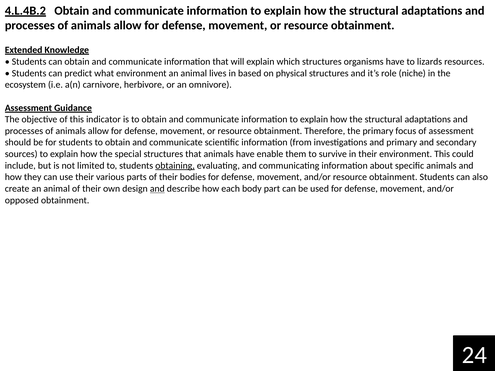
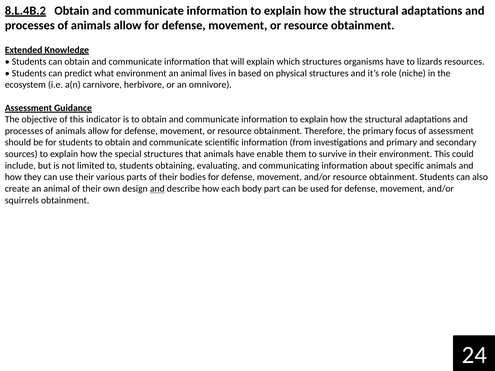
4.L.4B.2: 4.L.4B.2 -> 8.L.4B.2
obtaining underline: present -> none
opposed: opposed -> squirrels
